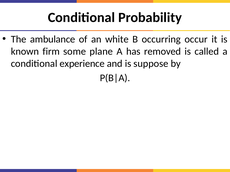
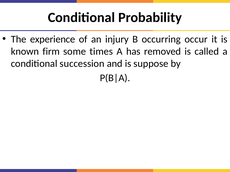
ambulance: ambulance -> experience
white: white -> injury
plane: plane -> times
experience: experience -> succession
